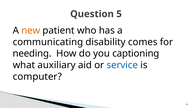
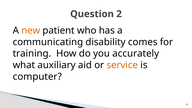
5: 5 -> 2
needing: needing -> training
captioning: captioning -> accurately
service colour: blue -> orange
